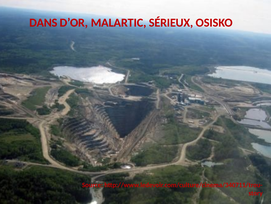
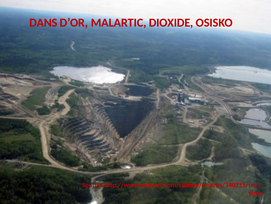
SÉRIEUX: SÉRIEUX -> DIOXIDE
